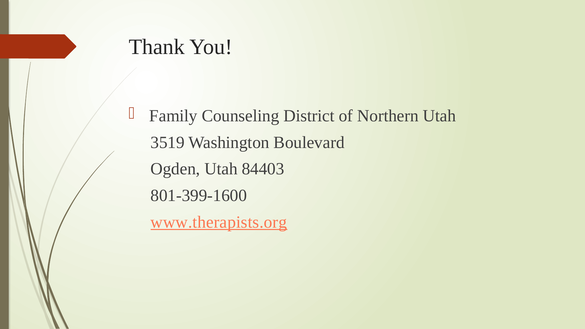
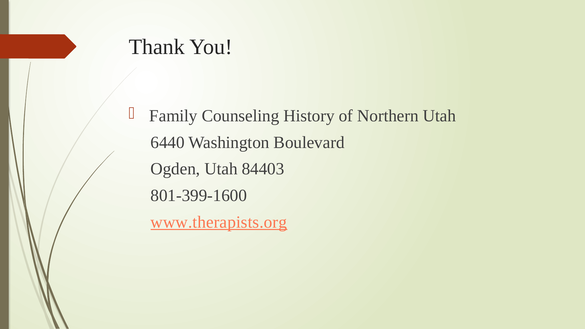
District: District -> History
3519: 3519 -> 6440
